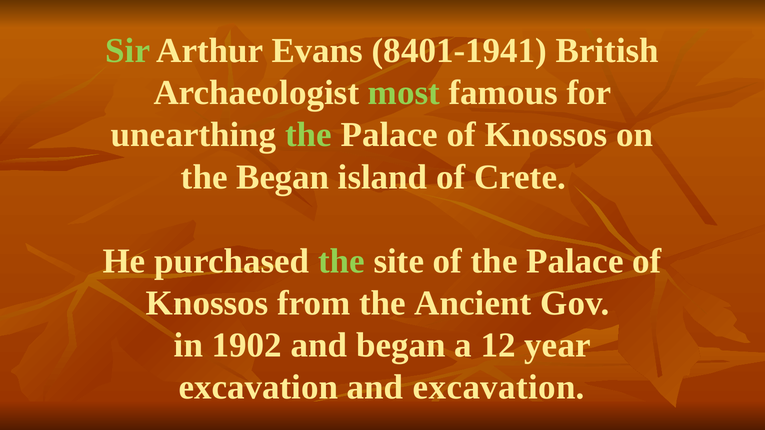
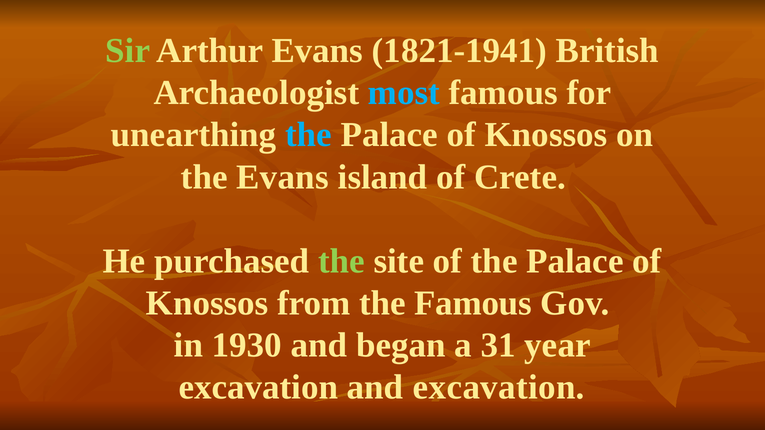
8401-1941: 8401-1941 -> 1821-1941
most colour: light green -> light blue
the at (309, 135) colour: light green -> light blue
the Began: Began -> Evans
the Ancient: Ancient -> Famous
1902: 1902 -> 1930
12: 12 -> 31
